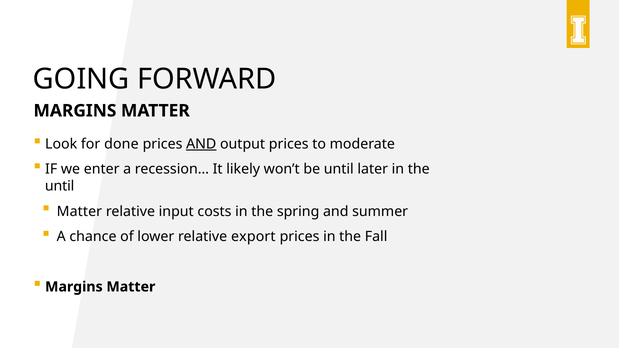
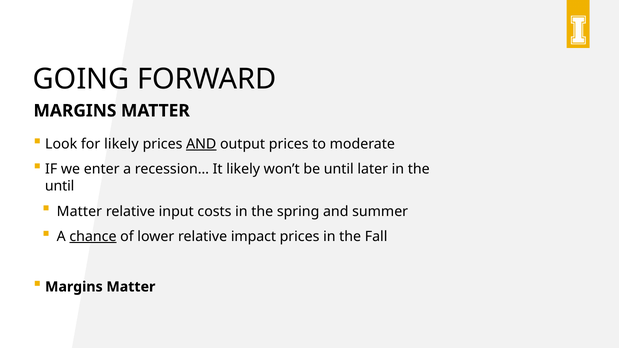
for done: done -> likely
chance underline: none -> present
export: export -> impact
